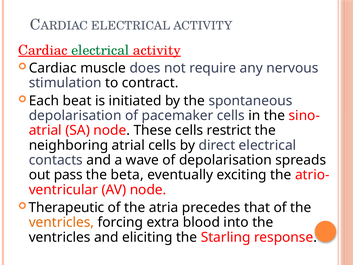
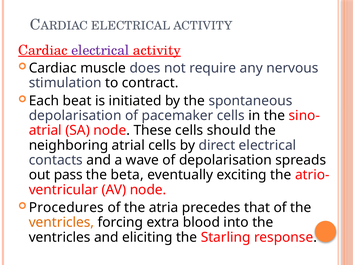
electrical at (100, 50) colour: green -> purple
restrict: restrict -> should
Therapeutic: Therapeutic -> Procedures
